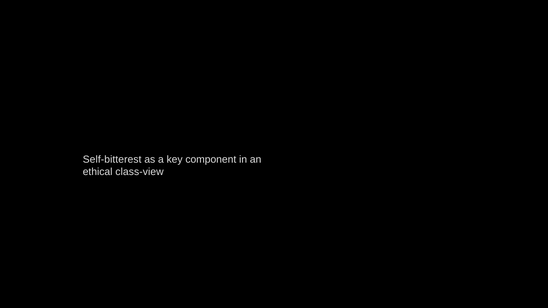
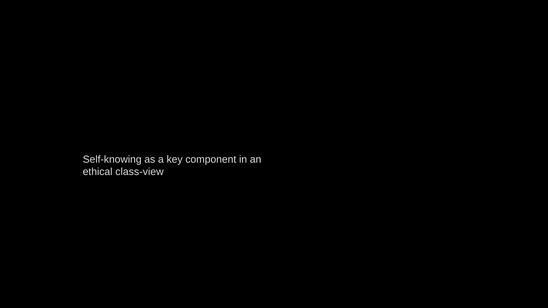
Self-bitterest: Self-bitterest -> Self-knowing
